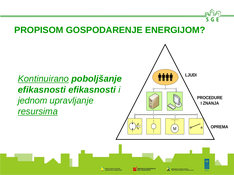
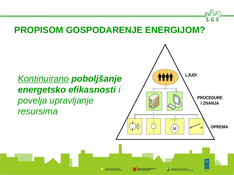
efikasnosti at (42, 90): efikasnosti -> energetsko
jednom: jednom -> povelja
resursima underline: present -> none
